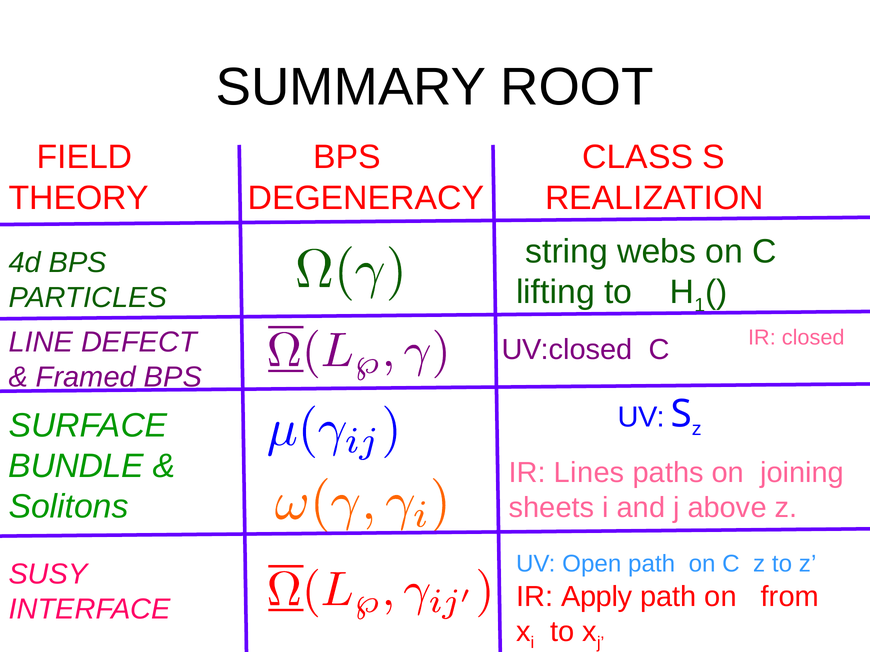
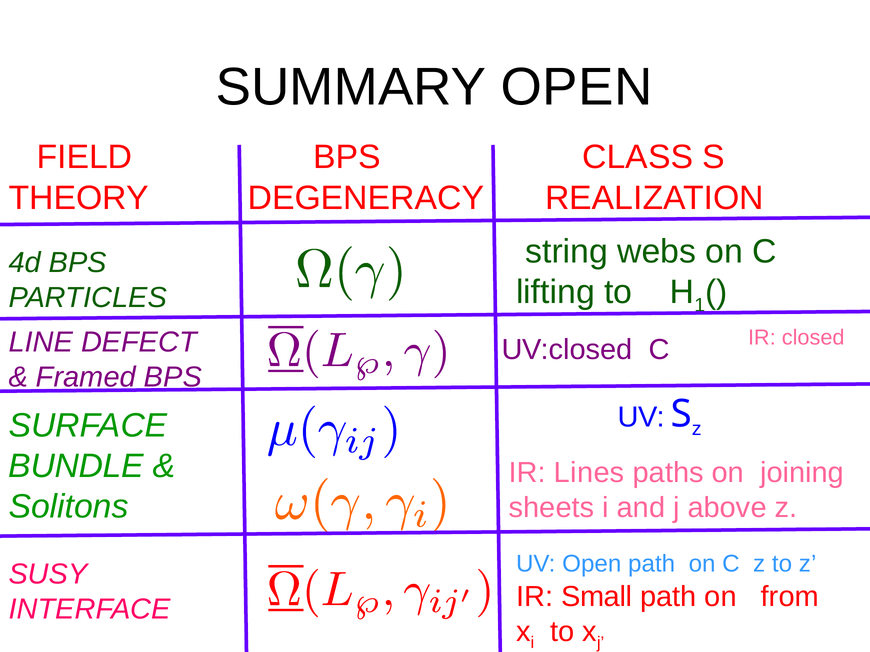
SUMMARY ROOT: ROOT -> OPEN
Apply: Apply -> Small
